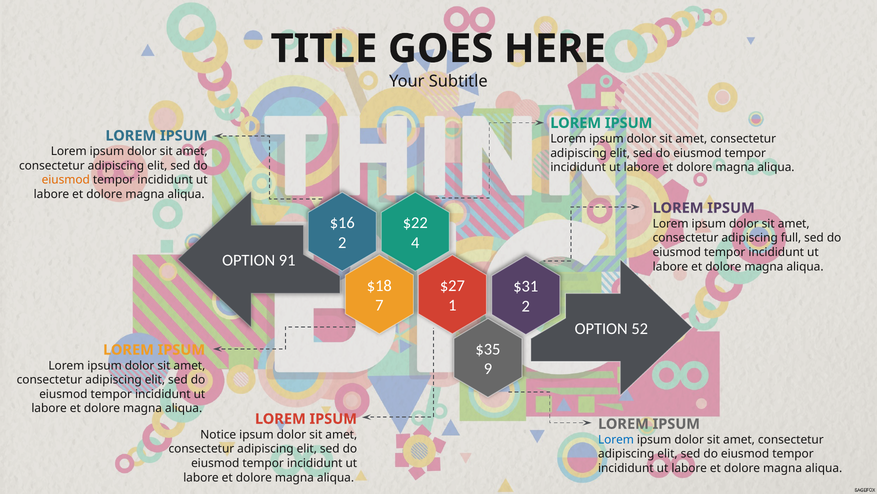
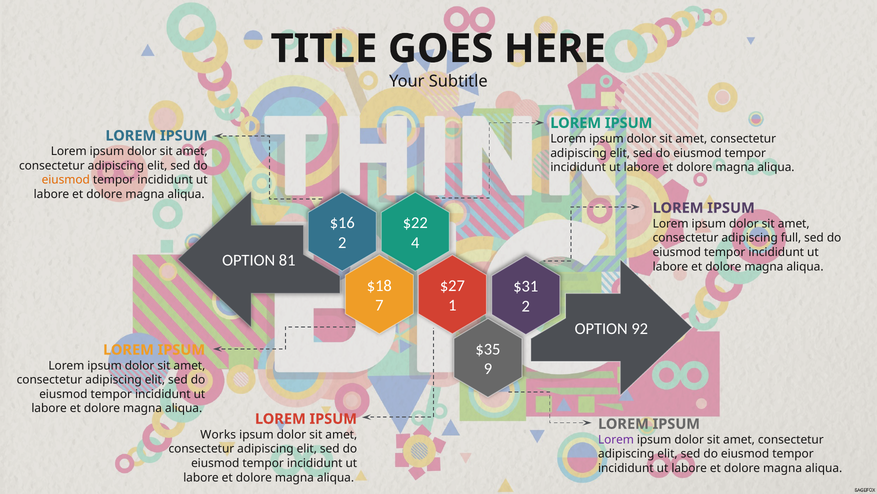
91: 91 -> 81
52: 52 -> 92
Notice: Notice -> Works
Lorem at (616, 439) colour: blue -> purple
